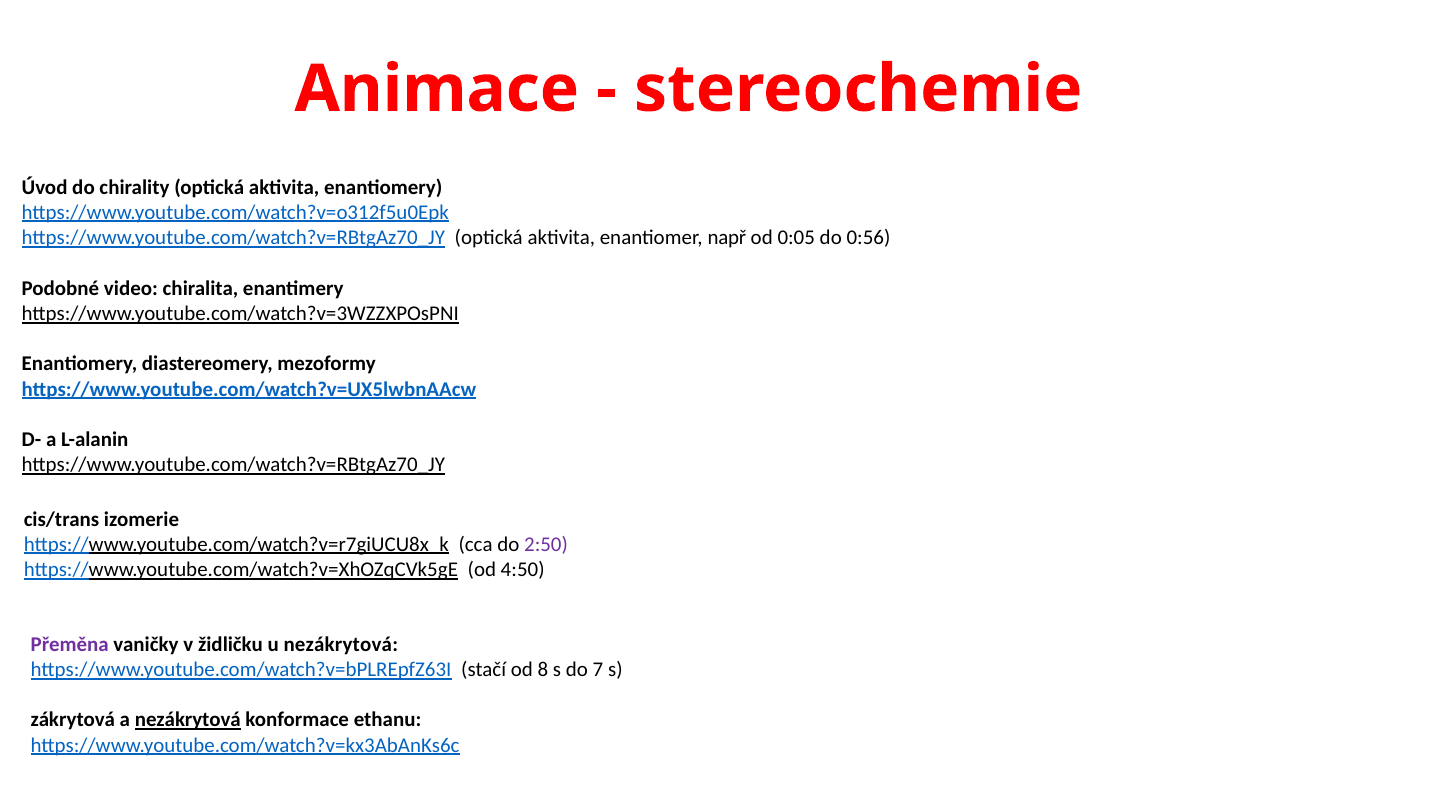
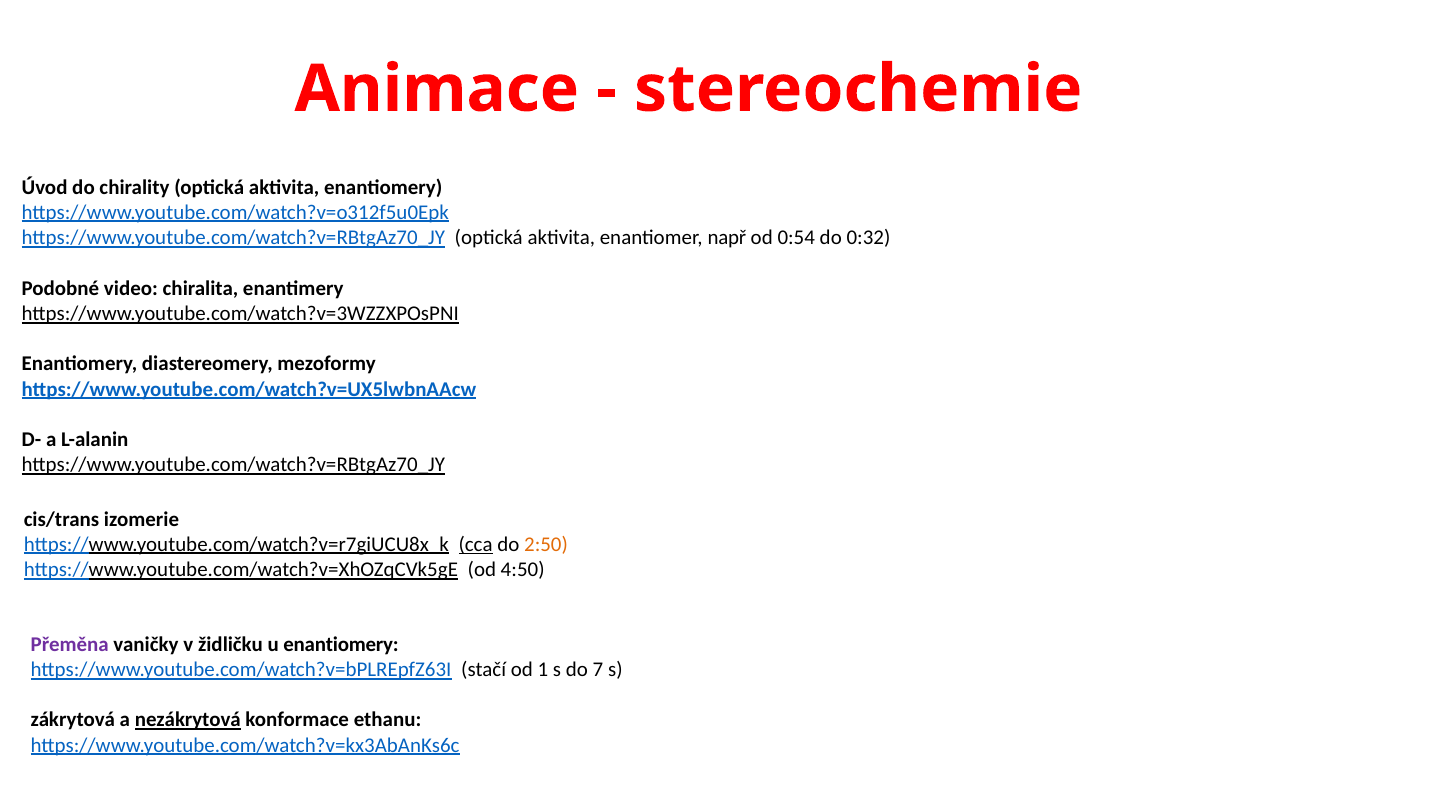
0:05: 0:05 -> 0:54
0:56: 0:56 -> 0:32
cca underline: none -> present
2:50 colour: purple -> orange
u nezákrytová: nezákrytová -> enantiomery
8: 8 -> 1
